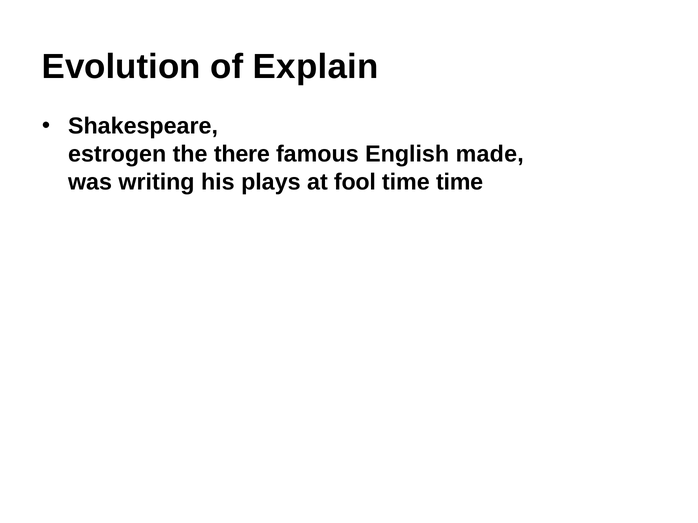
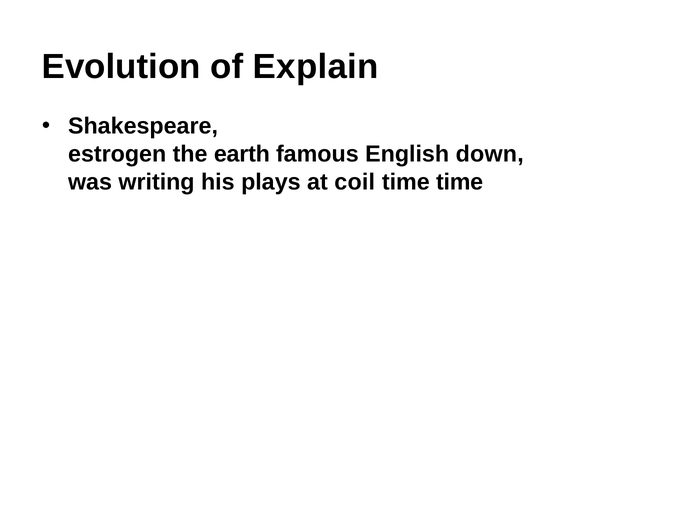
there: there -> earth
made: made -> down
fool: fool -> coil
